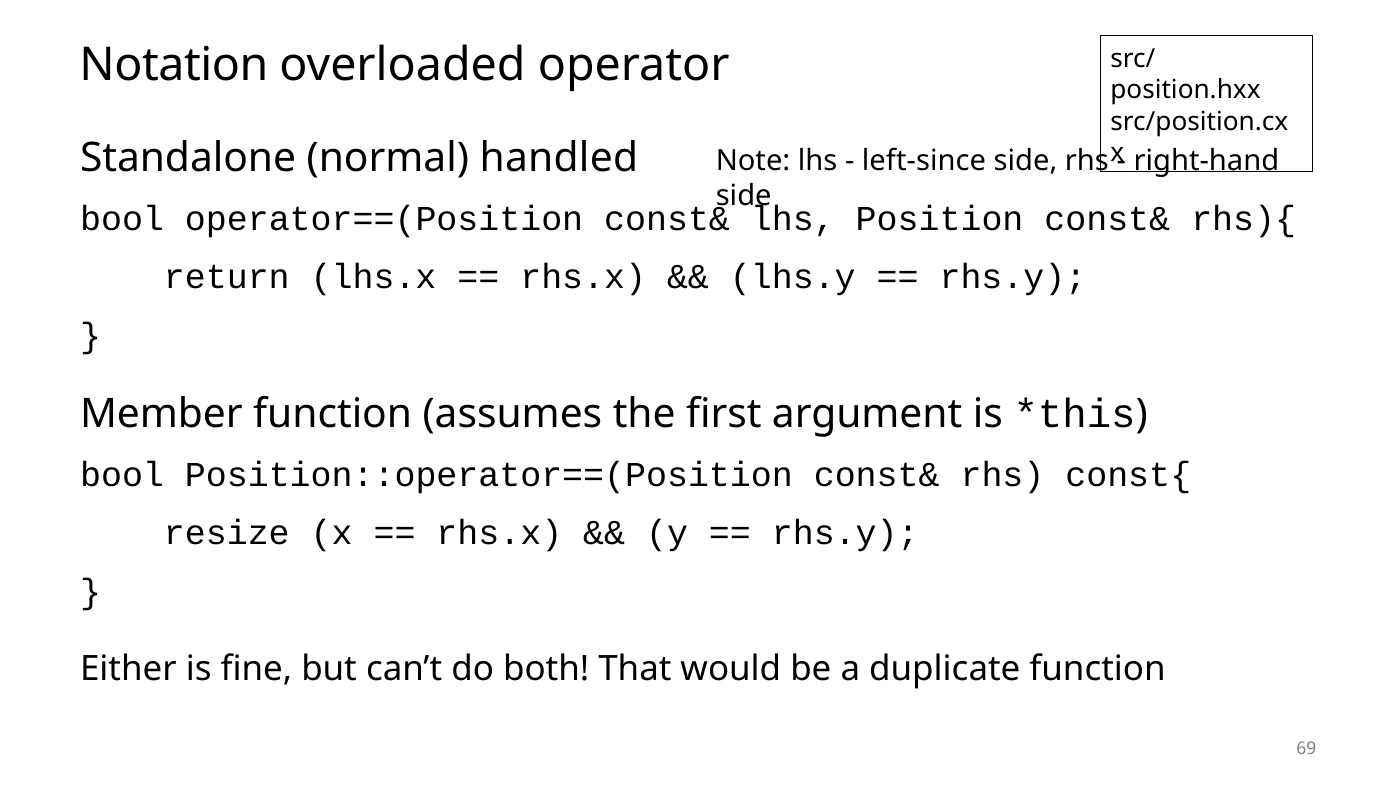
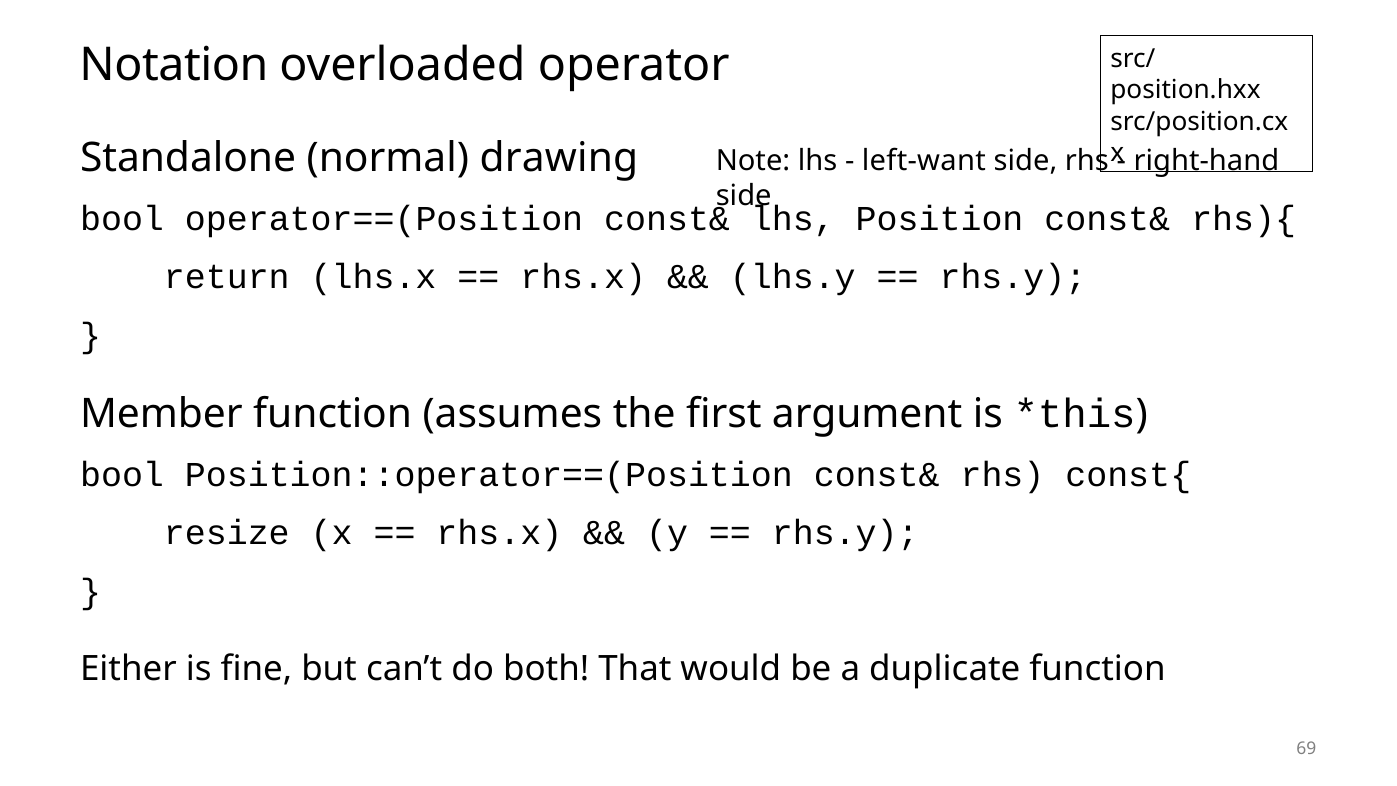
handled: handled -> drawing
left-since: left-since -> left-want
